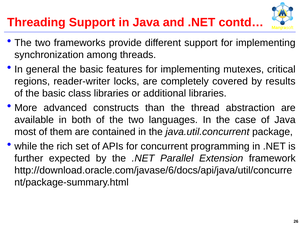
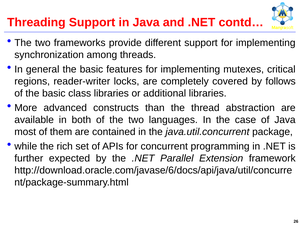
results: results -> follows
